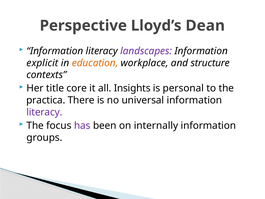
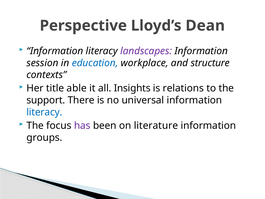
explicit: explicit -> session
education colour: orange -> blue
core: core -> able
personal: personal -> relations
practica: practica -> support
literacy at (44, 112) colour: purple -> blue
internally: internally -> literature
